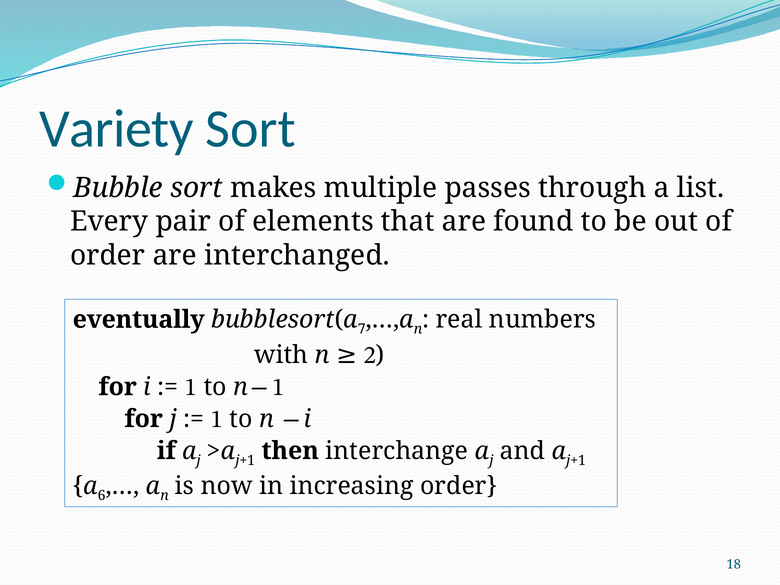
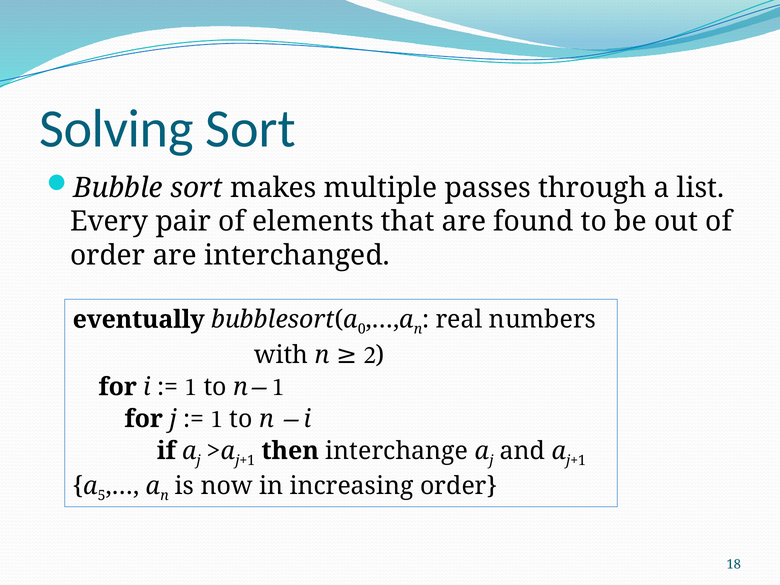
Variety: Variety -> Solving
7: 7 -> 0
6: 6 -> 5
